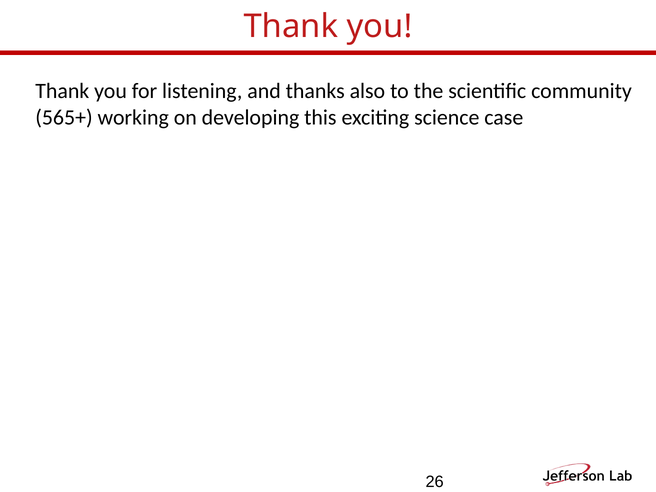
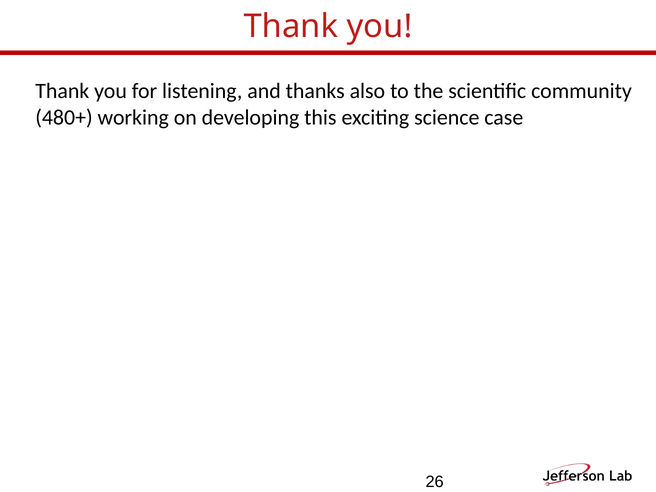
565+: 565+ -> 480+
